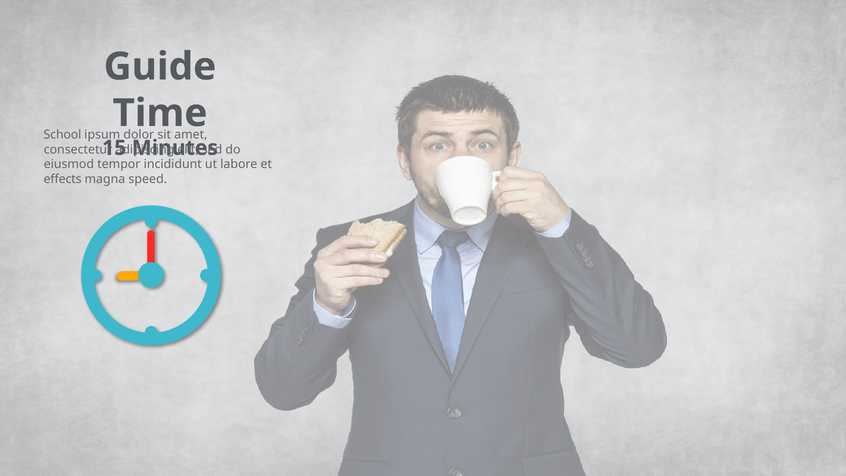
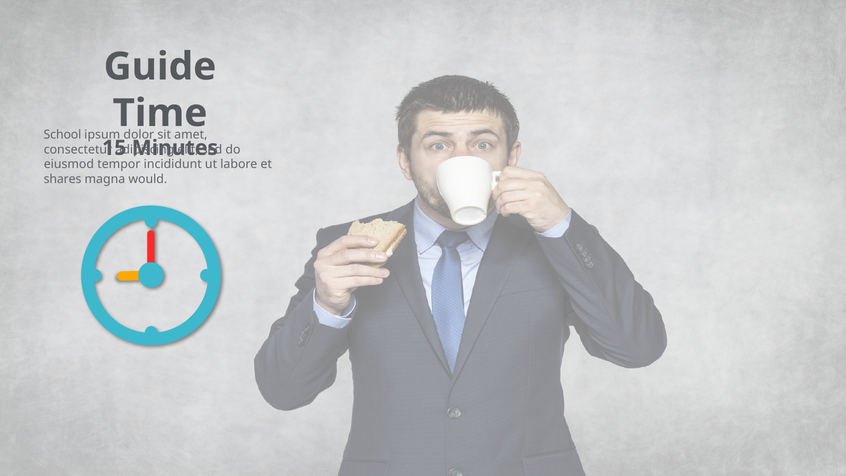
effects: effects -> shares
speed: speed -> would
